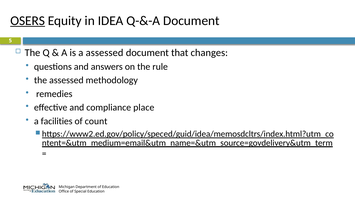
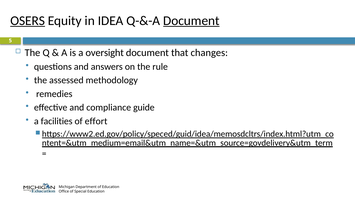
Document at (191, 21) underline: none -> present
a assessed: assessed -> oversight
place: place -> guide
count: count -> effort
